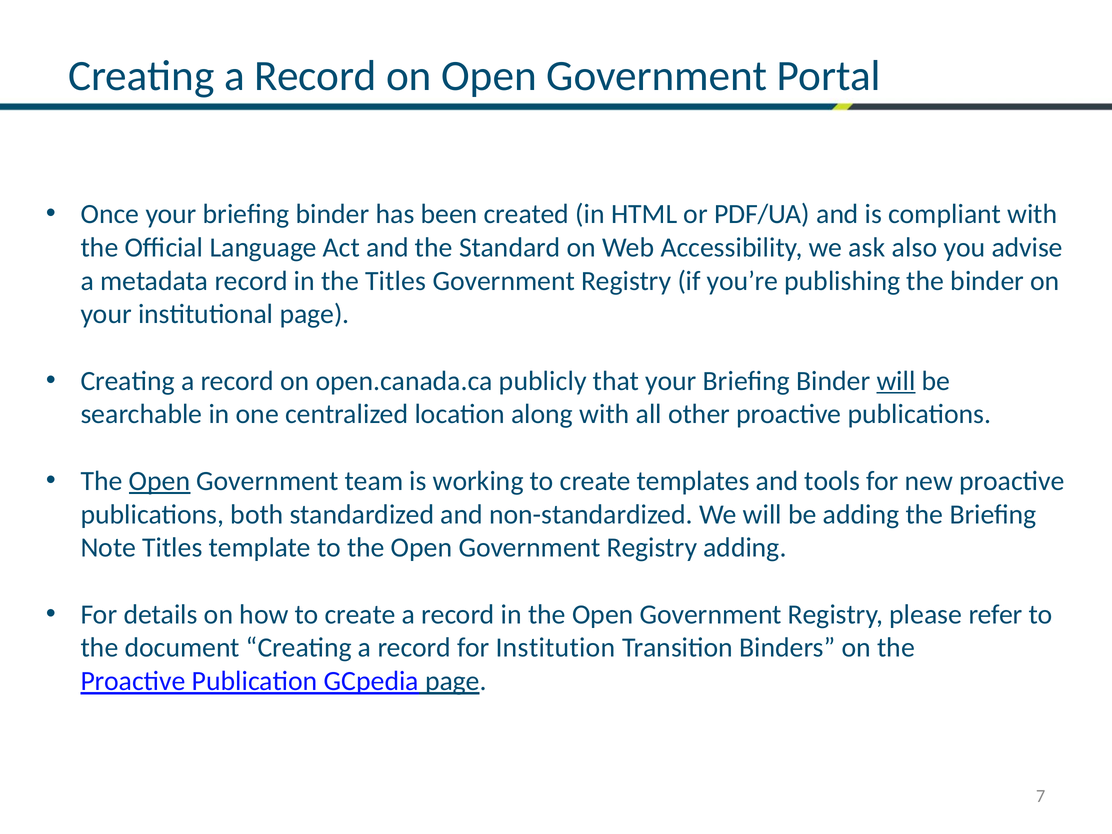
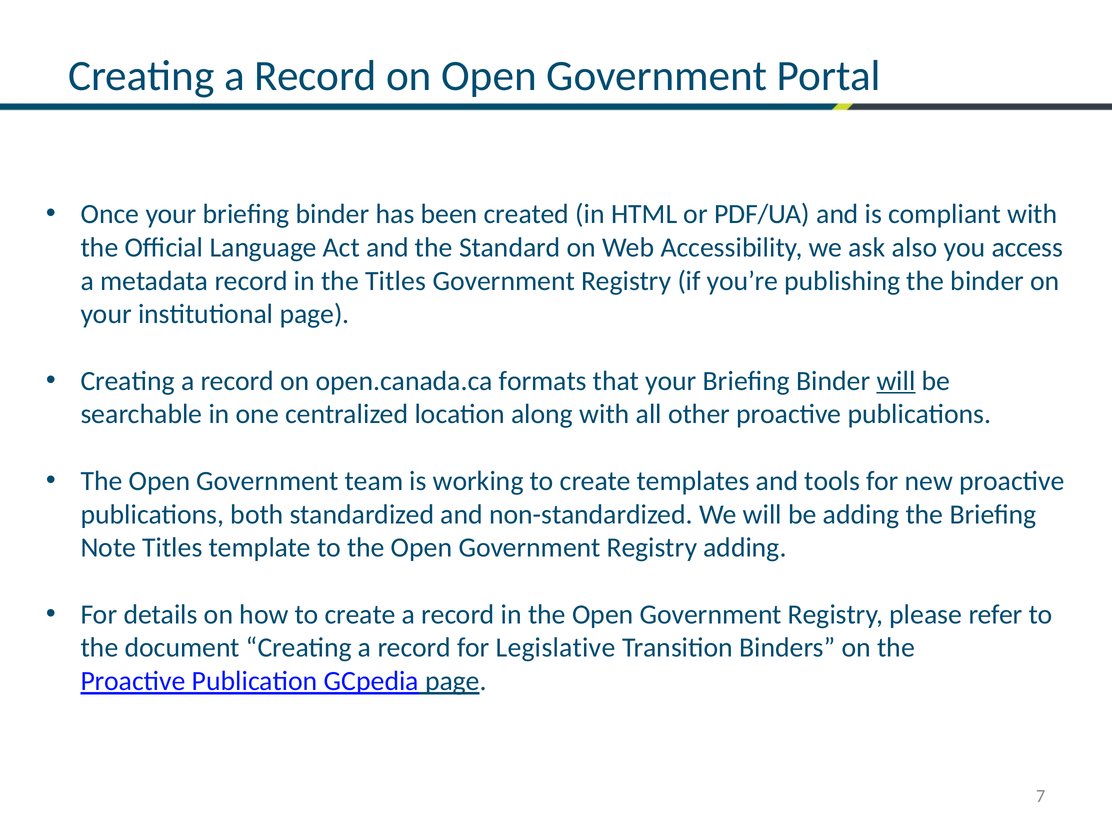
advise: advise -> access
publicly: publicly -> formats
Open at (160, 481) underline: present -> none
Institution: Institution -> Legislative
